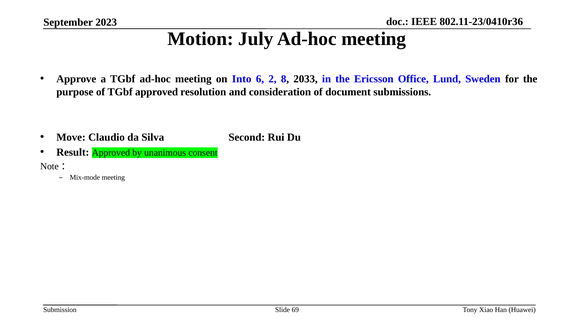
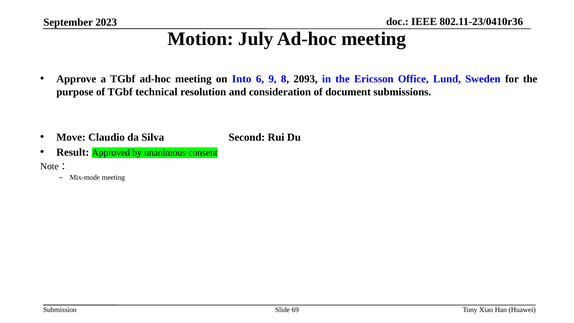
2: 2 -> 9
2033: 2033 -> 2093
TGbf approved: approved -> technical
